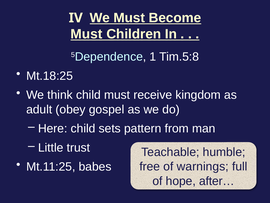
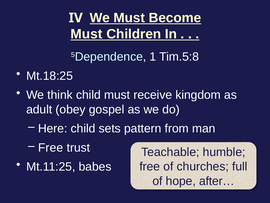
Little at (51, 147): Little -> Free
warnings: warnings -> churches
